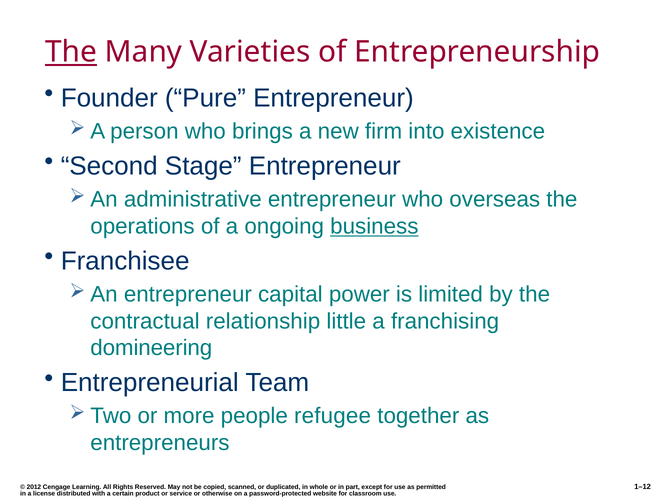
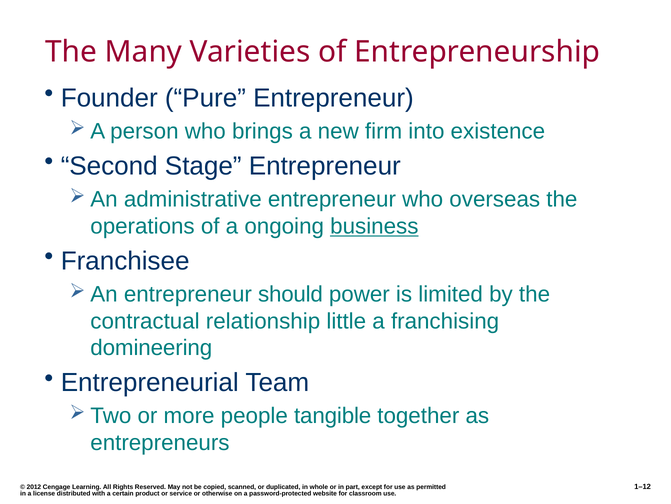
The at (71, 52) underline: present -> none
capital: capital -> should
refugee: refugee -> tangible
